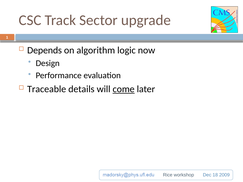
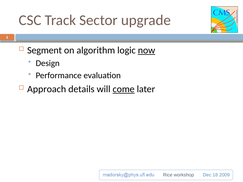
Depends: Depends -> Segment
now underline: none -> present
Traceable: Traceable -> Approach
